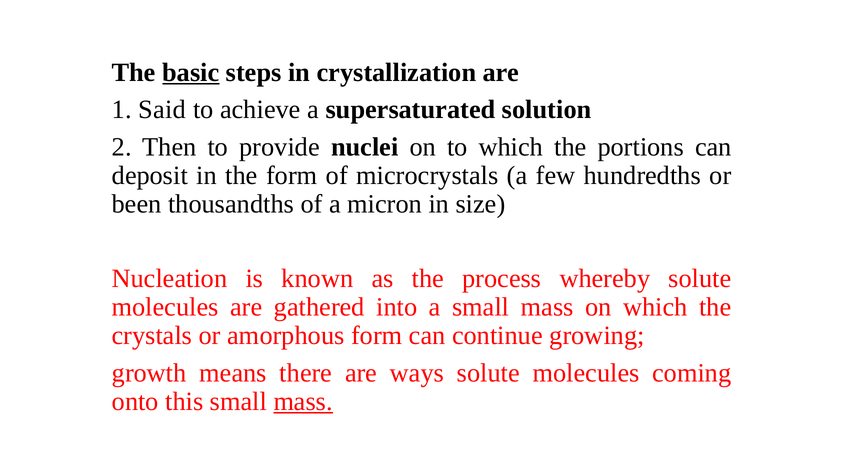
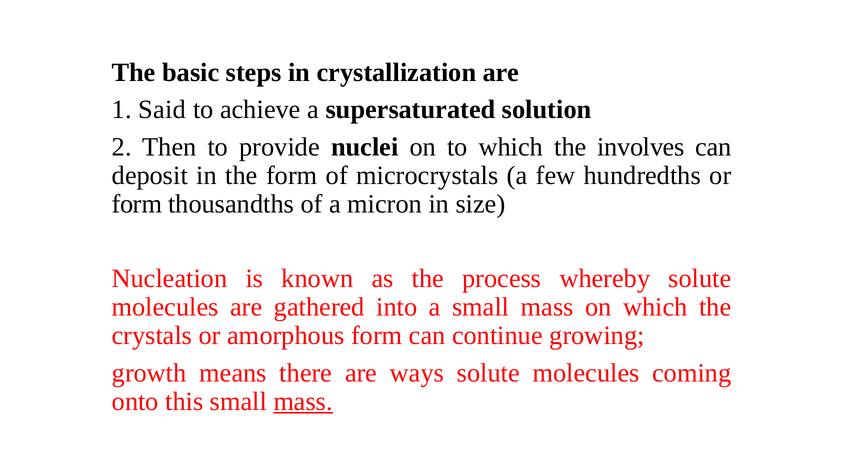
basic underline: present -> none
portions: portions -> involves
been at (137, 204): been -> form
